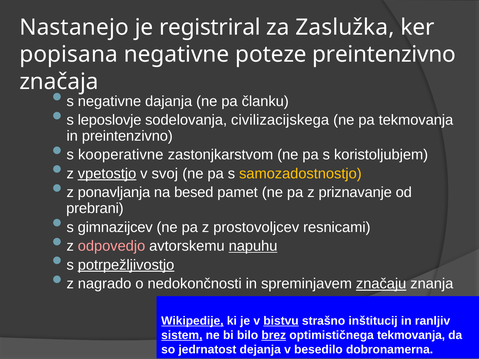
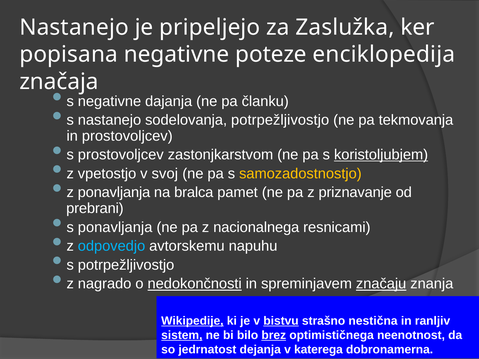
registriral: registriral -> pripeljejo
poteze preintenzivno: preintenzivno -> enciklopedija
s leposlovje: leposlovje -> nastanejo
sodelovanja civilizacijskega: civilizacijskega -> potrpežljivostjo
in preintenzivno: preintenzivno -> prostovoljcev
s kooperativne: kooperativne -> prostovoljcev
koristoljubjem underline: none -> present
vpetostjo underline: present -> none
besed: besed -> bralca
s gimnazijcev: gimnazijcev -> ponavljanja
prostovoljcev: prostovoljcev -> nacionalnega
odpovedjo colour: pink -> light blue
napuhu underline: present -> none
potrpežljivostjo at (126, 265) underline: present -> none
nedokončnosti underline: none -> present
inštitucij: inštitucij -> nestična
optimističnega tekmovanja: tekmovanja -> neenotnost
besedilo: besedilo -> katerega
